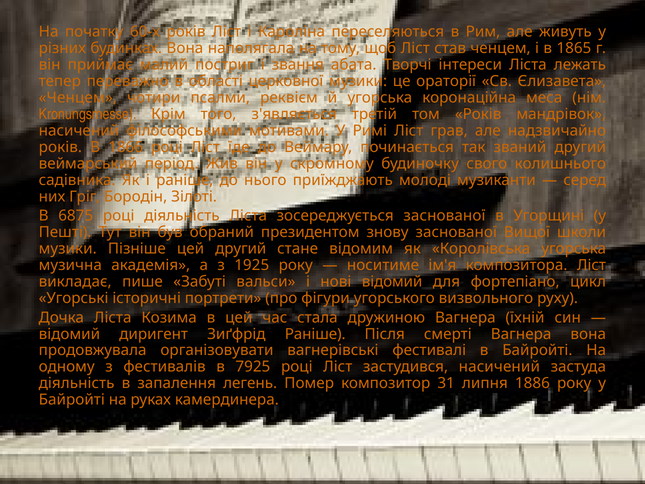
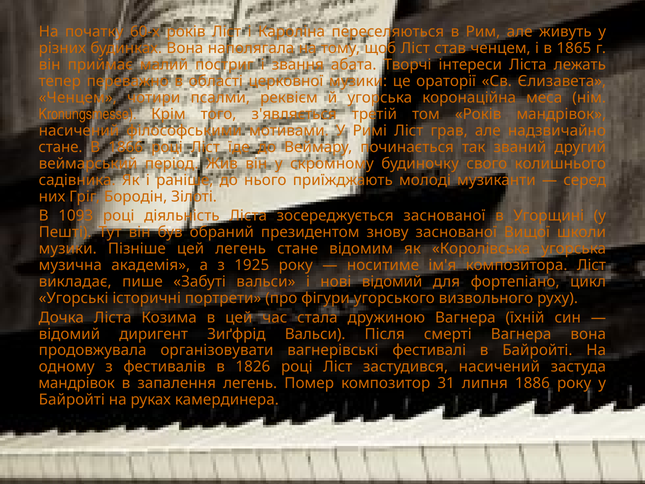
років at (60, 147): років -> стане
6875: 6875 -> 1093
цей другий: другий -> легень
Зиґфрід Раніше: Раніше -> Вальси
7925: 7925 -> 1826
діяльність at (77, 383): діяльність -> мандрівок
